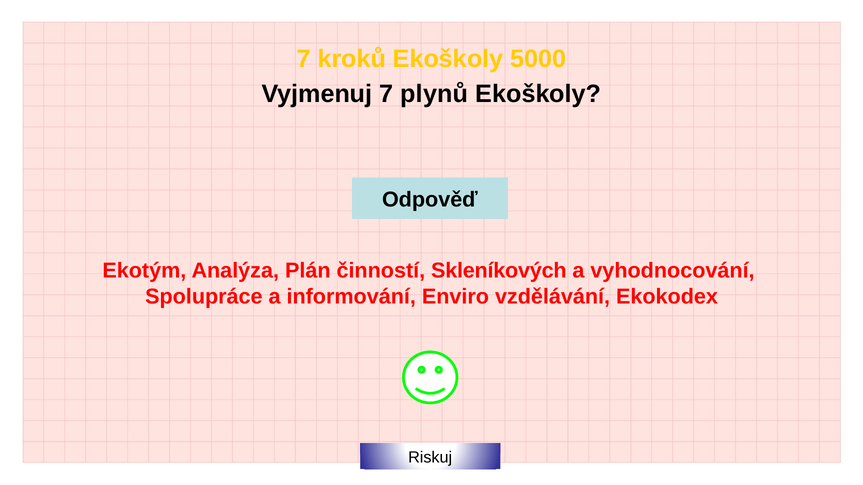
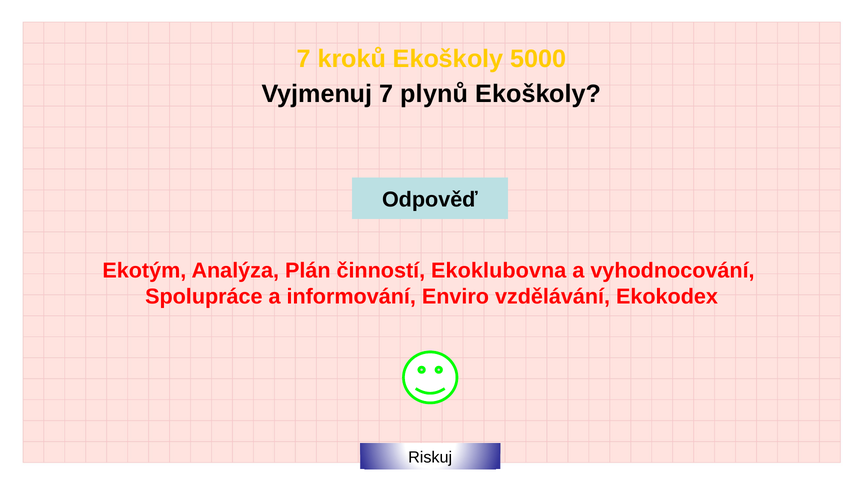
Skleníkových: Skleníkových -> Ekoklubovna
